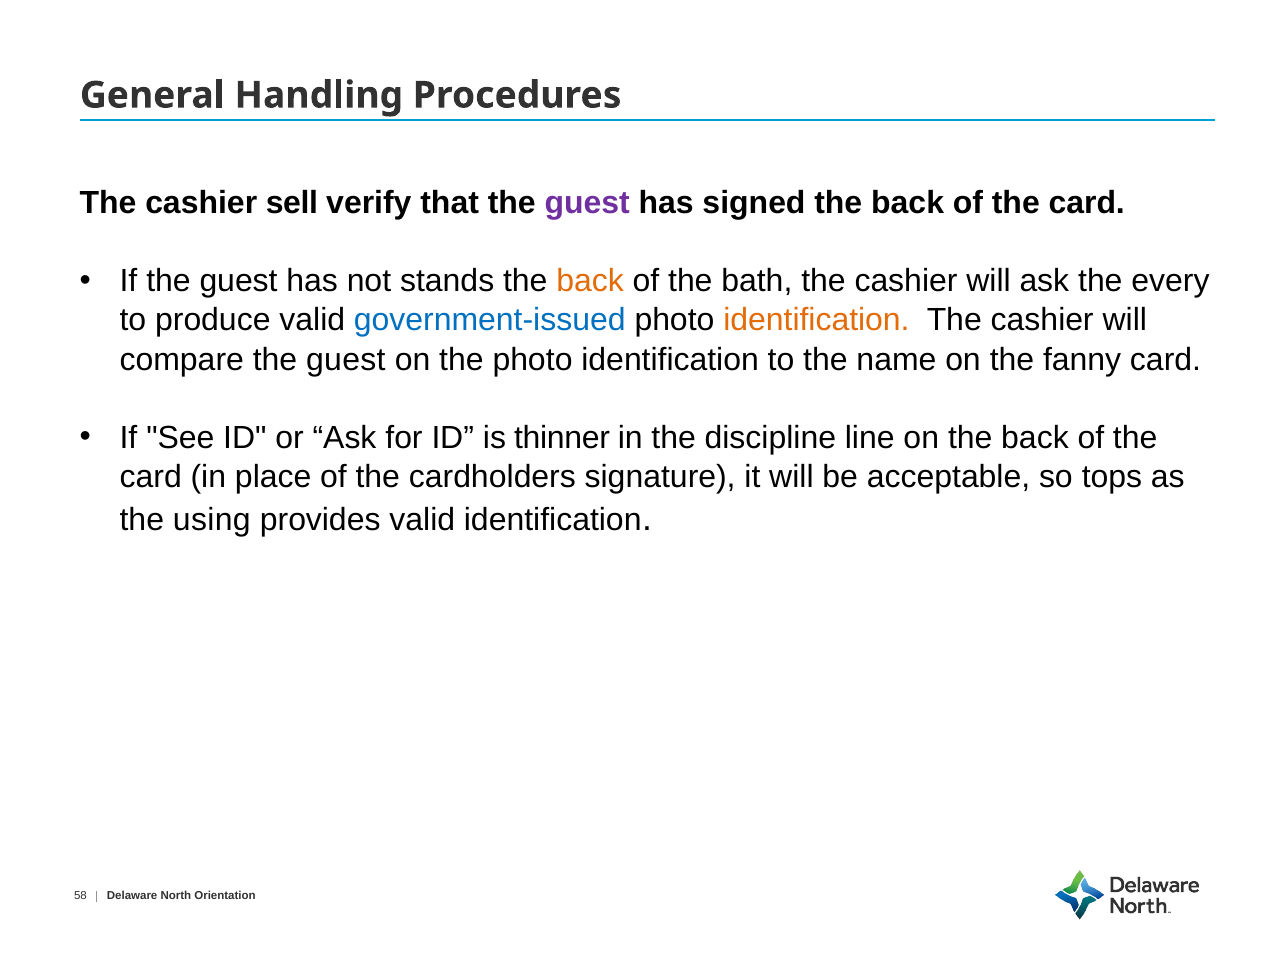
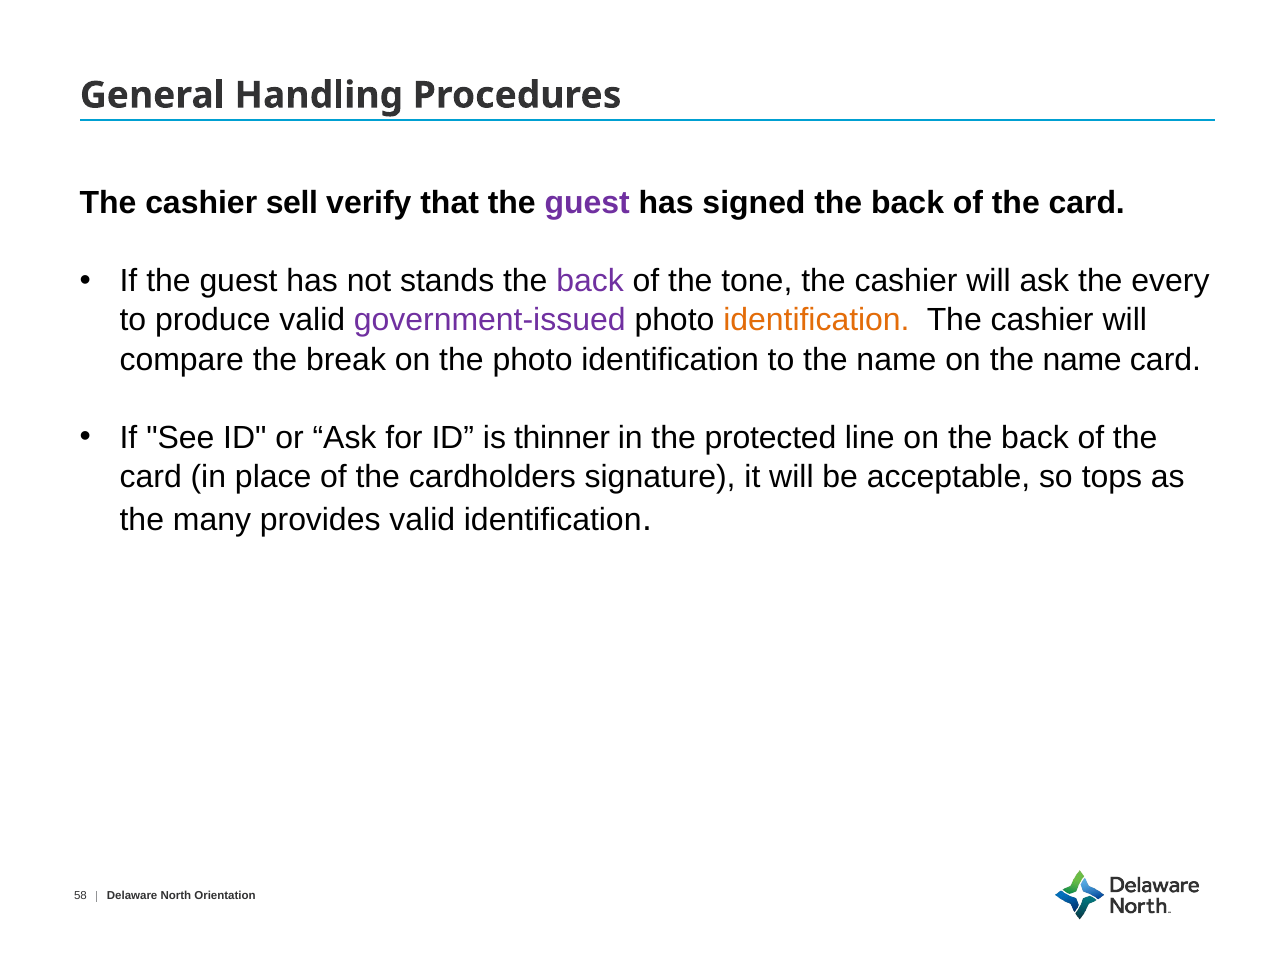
back at (590, 281) colour: orange -> purple
bath: bath -> tone
government-issued colour: blue -> purple
compare the guest: guest -> break
on the fanny: fanny -> name
discipline: discipline -> protected
using: using -> many
